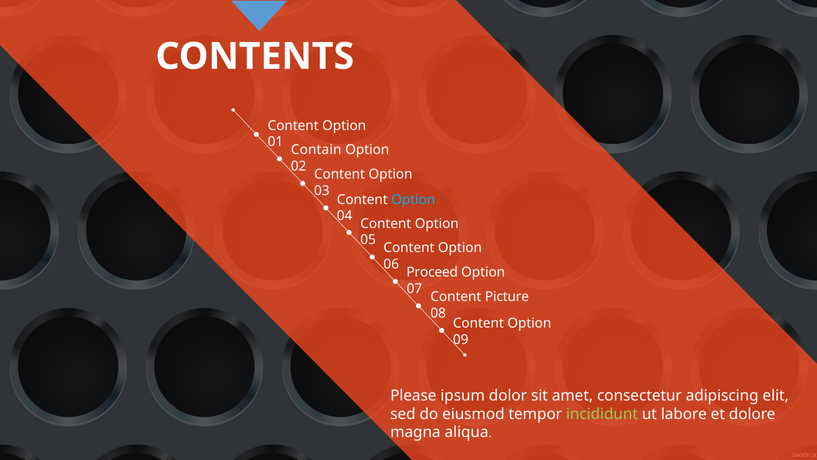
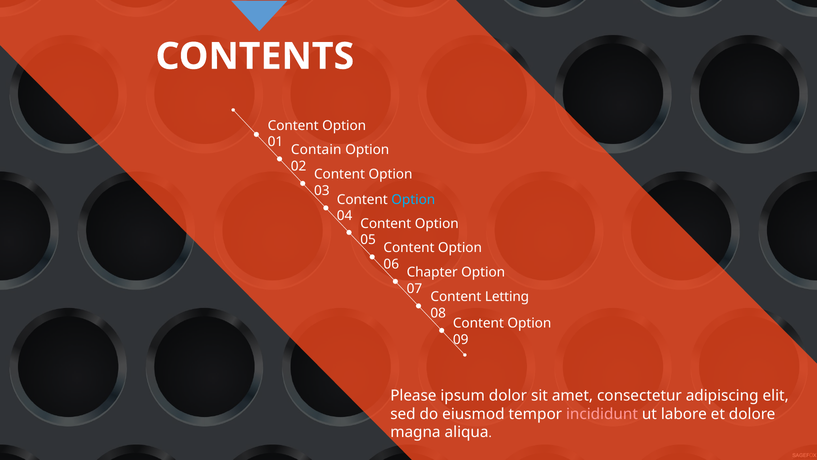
Proceed: Proceed -> Chapter
Picture: Picture -> Letting
incididunt colour: light green -> pink
